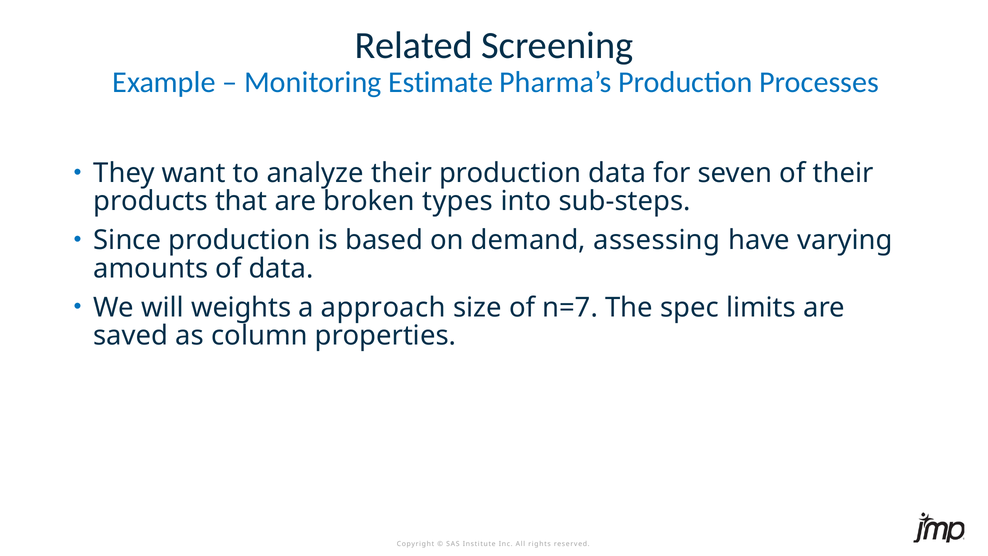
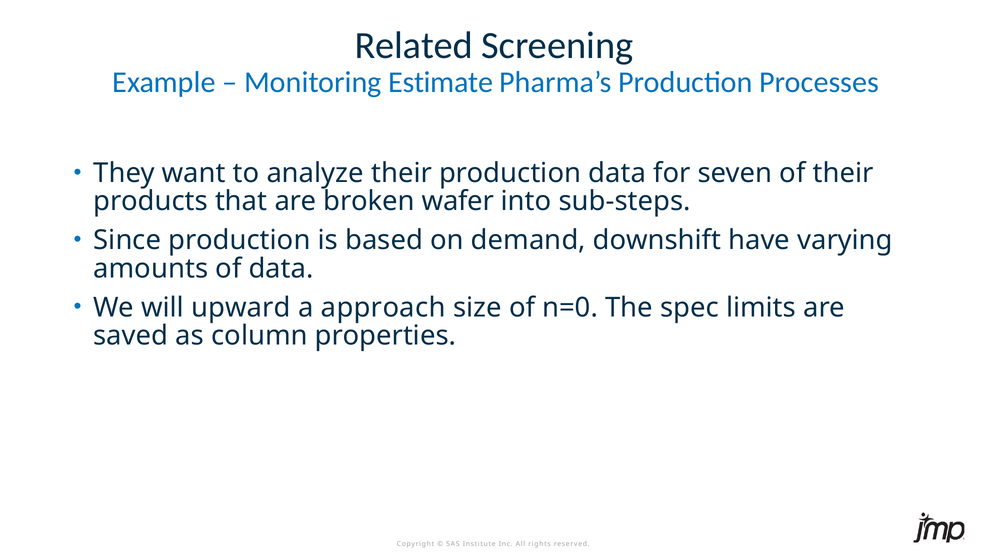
types: types -> wafer
assessing: assessing -> downshift
weights: weights -> upward
n=7: n=7 -> n=0
